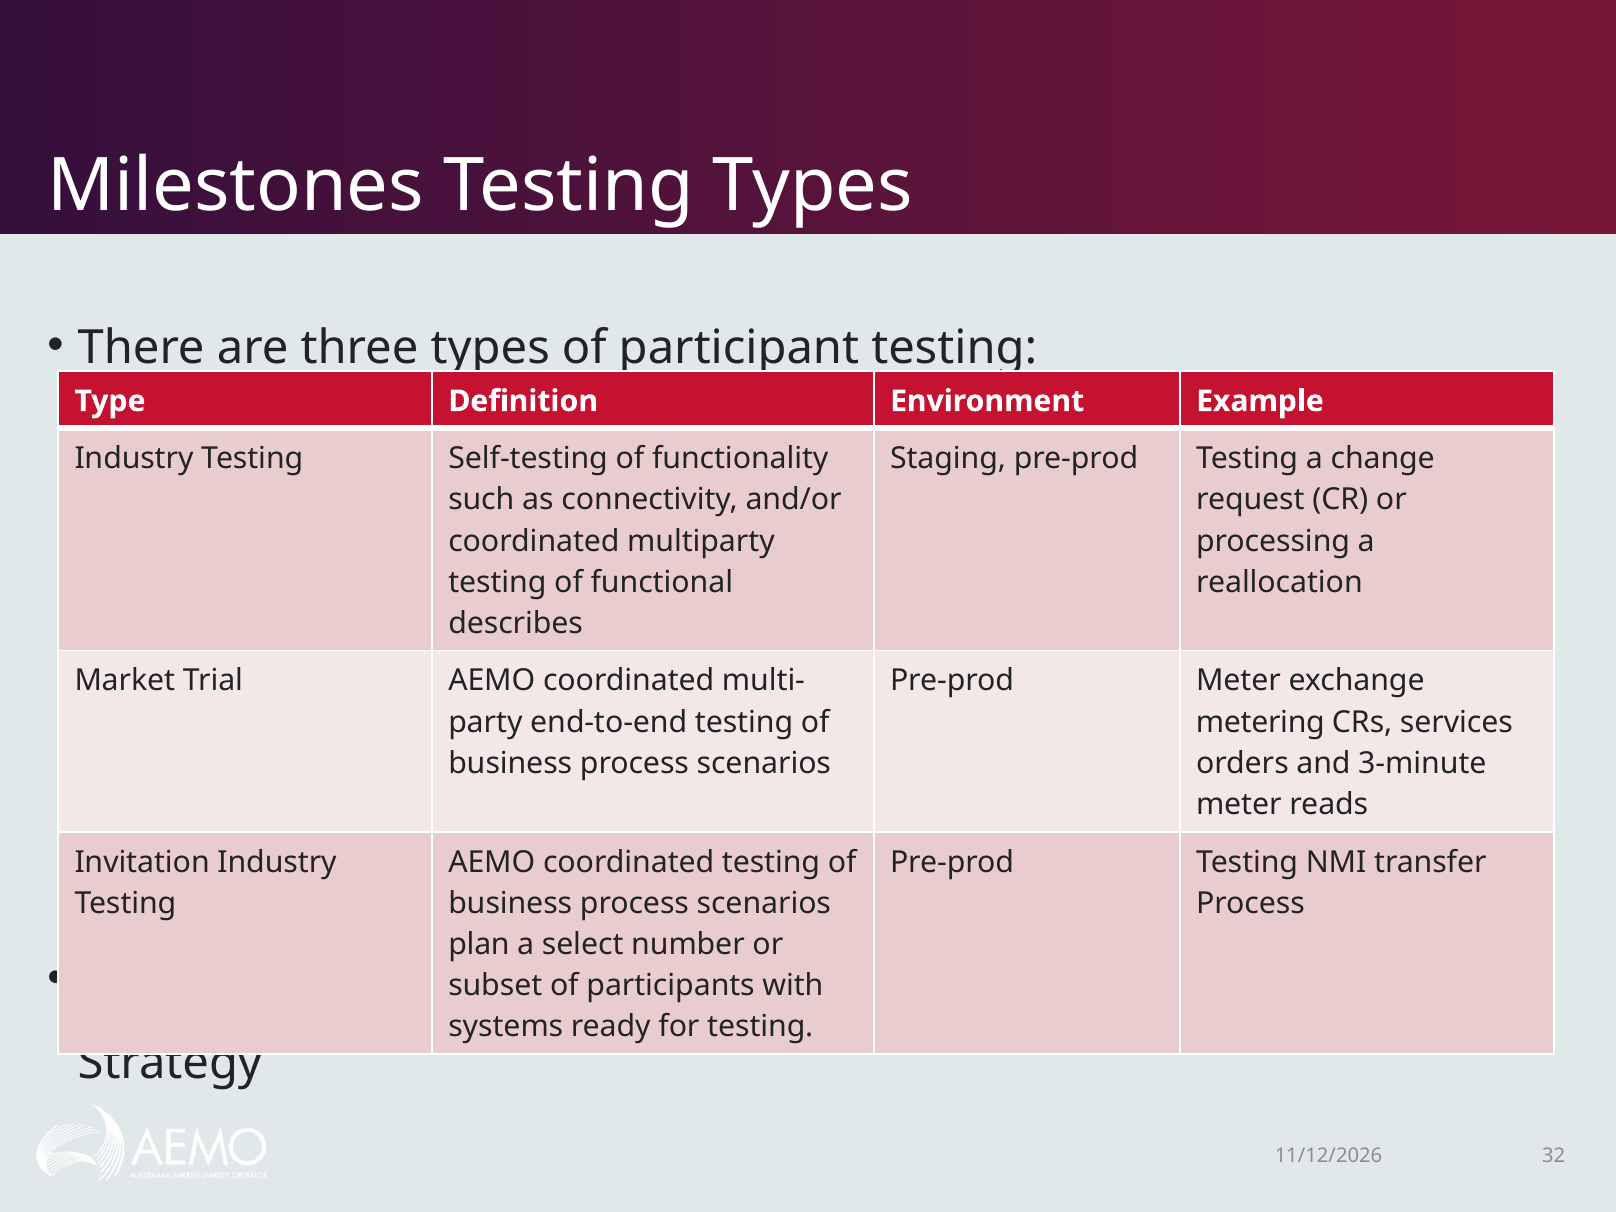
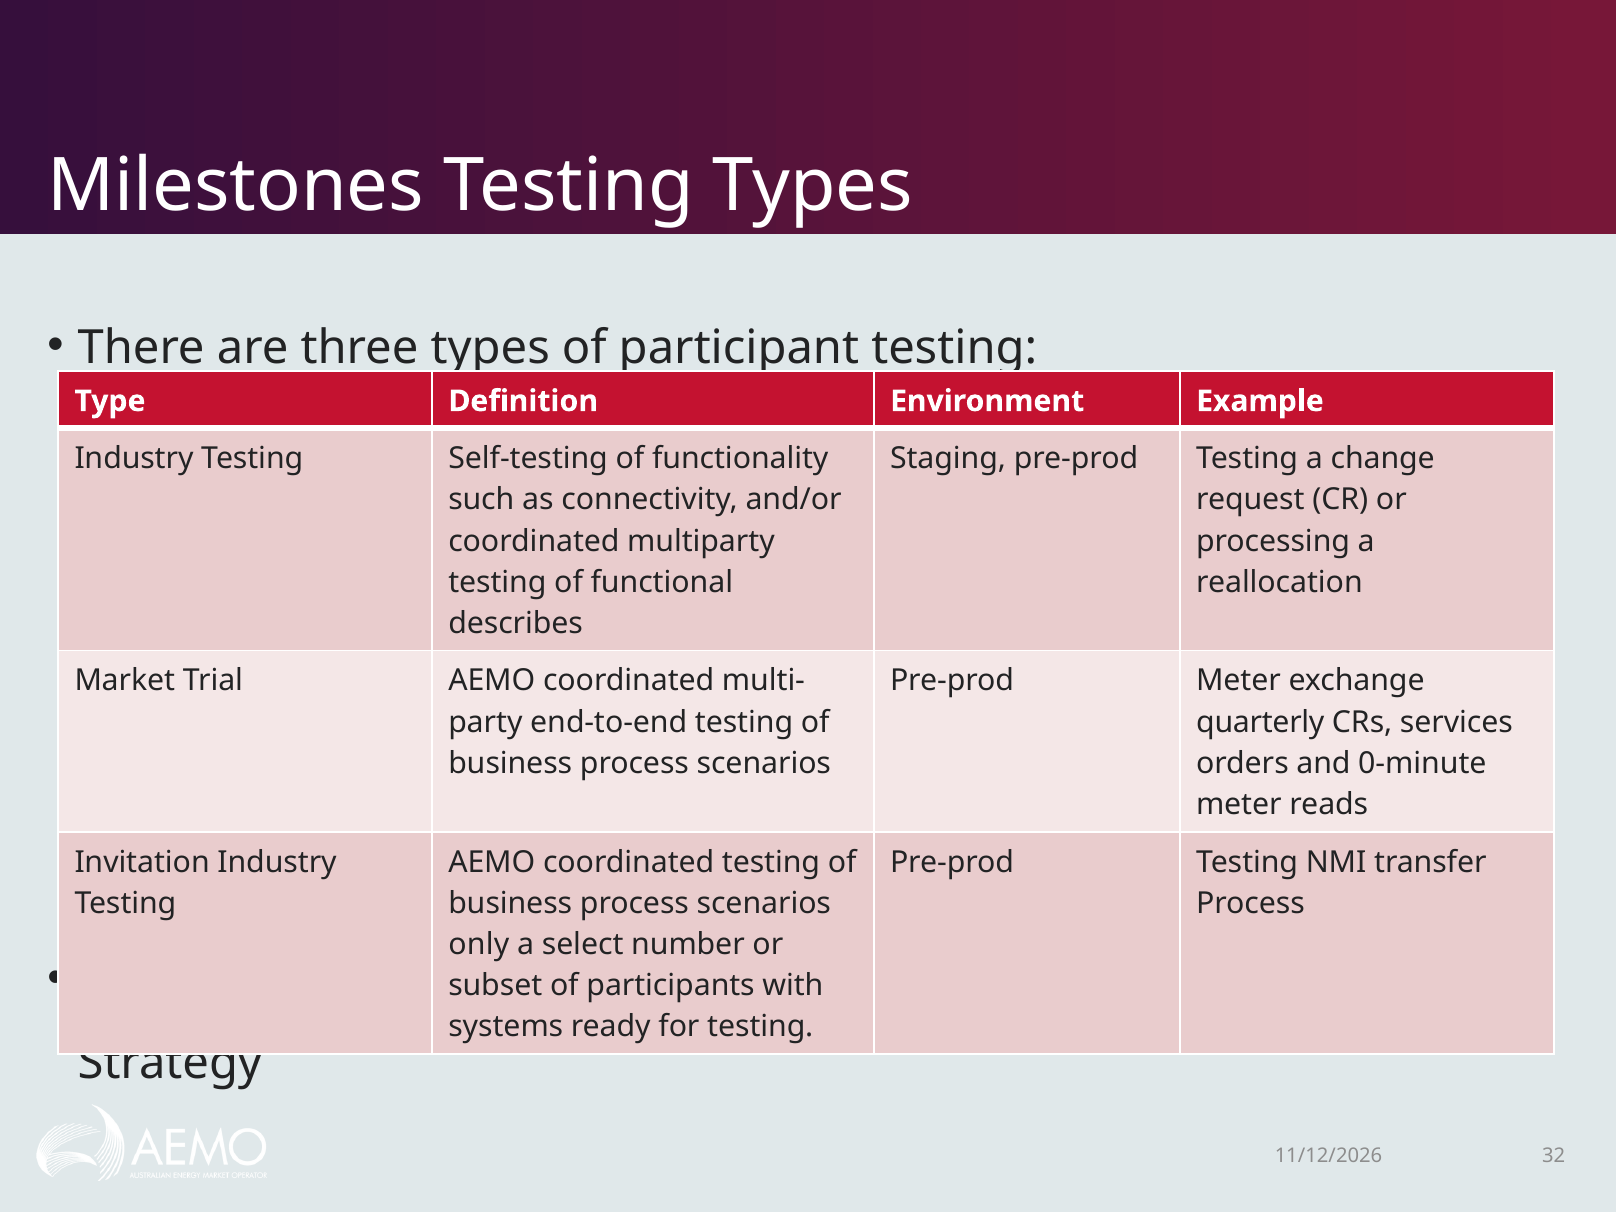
metering: metering -> quarterly
3-minute: 3-minute -> 0-minute
plan: plan -> only
